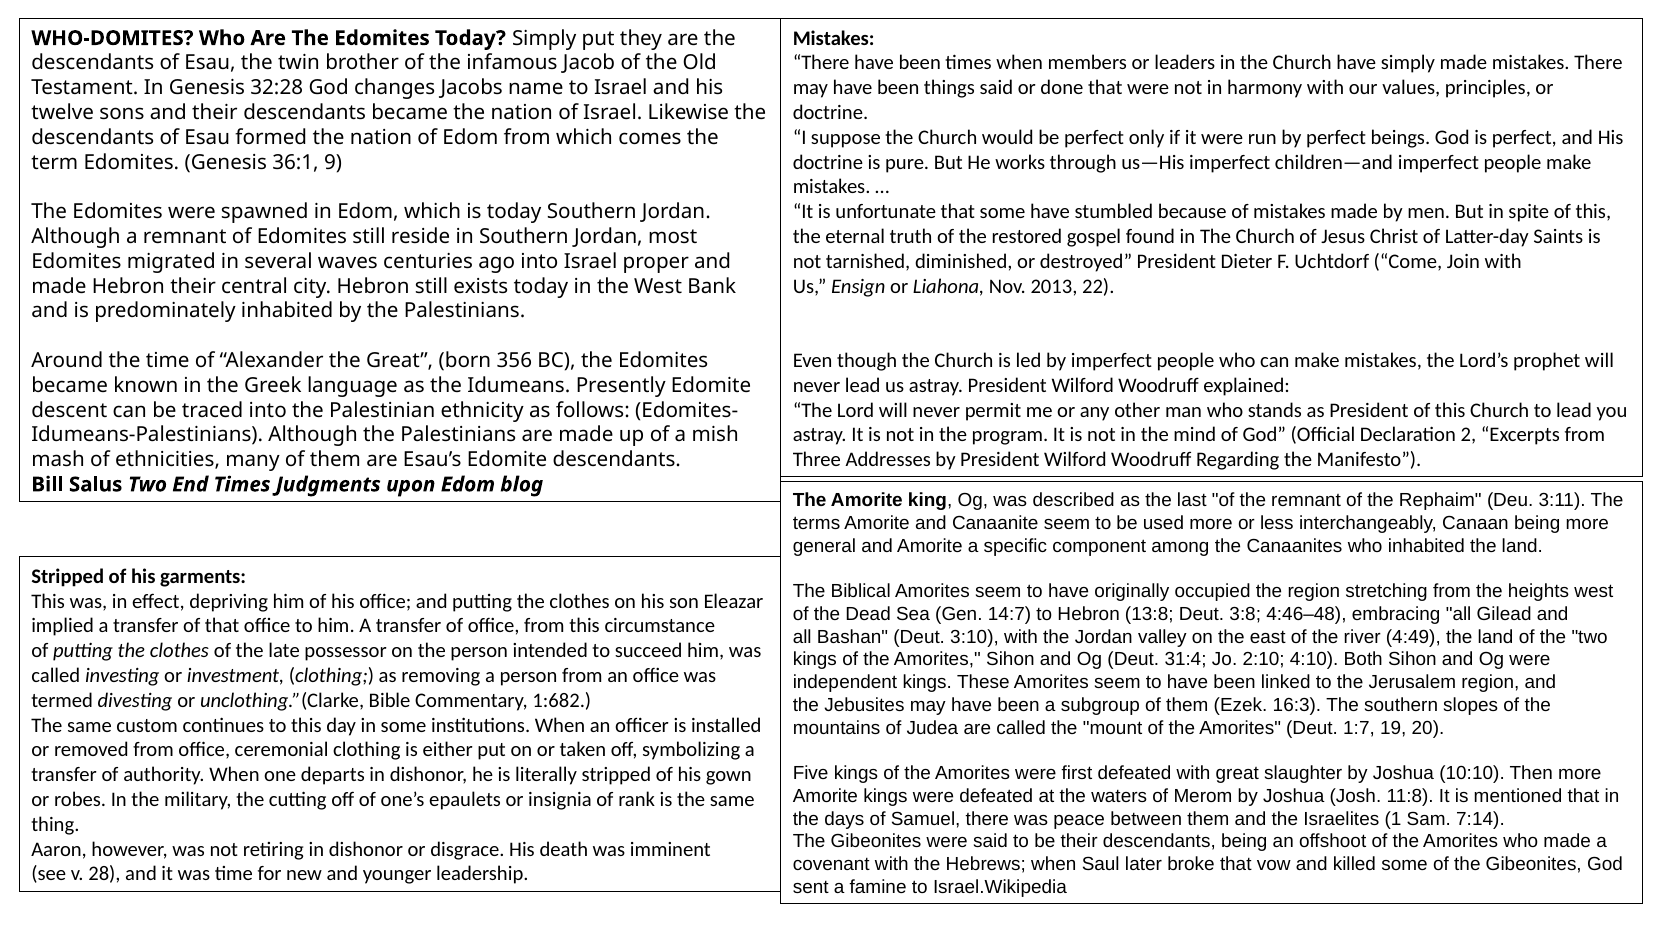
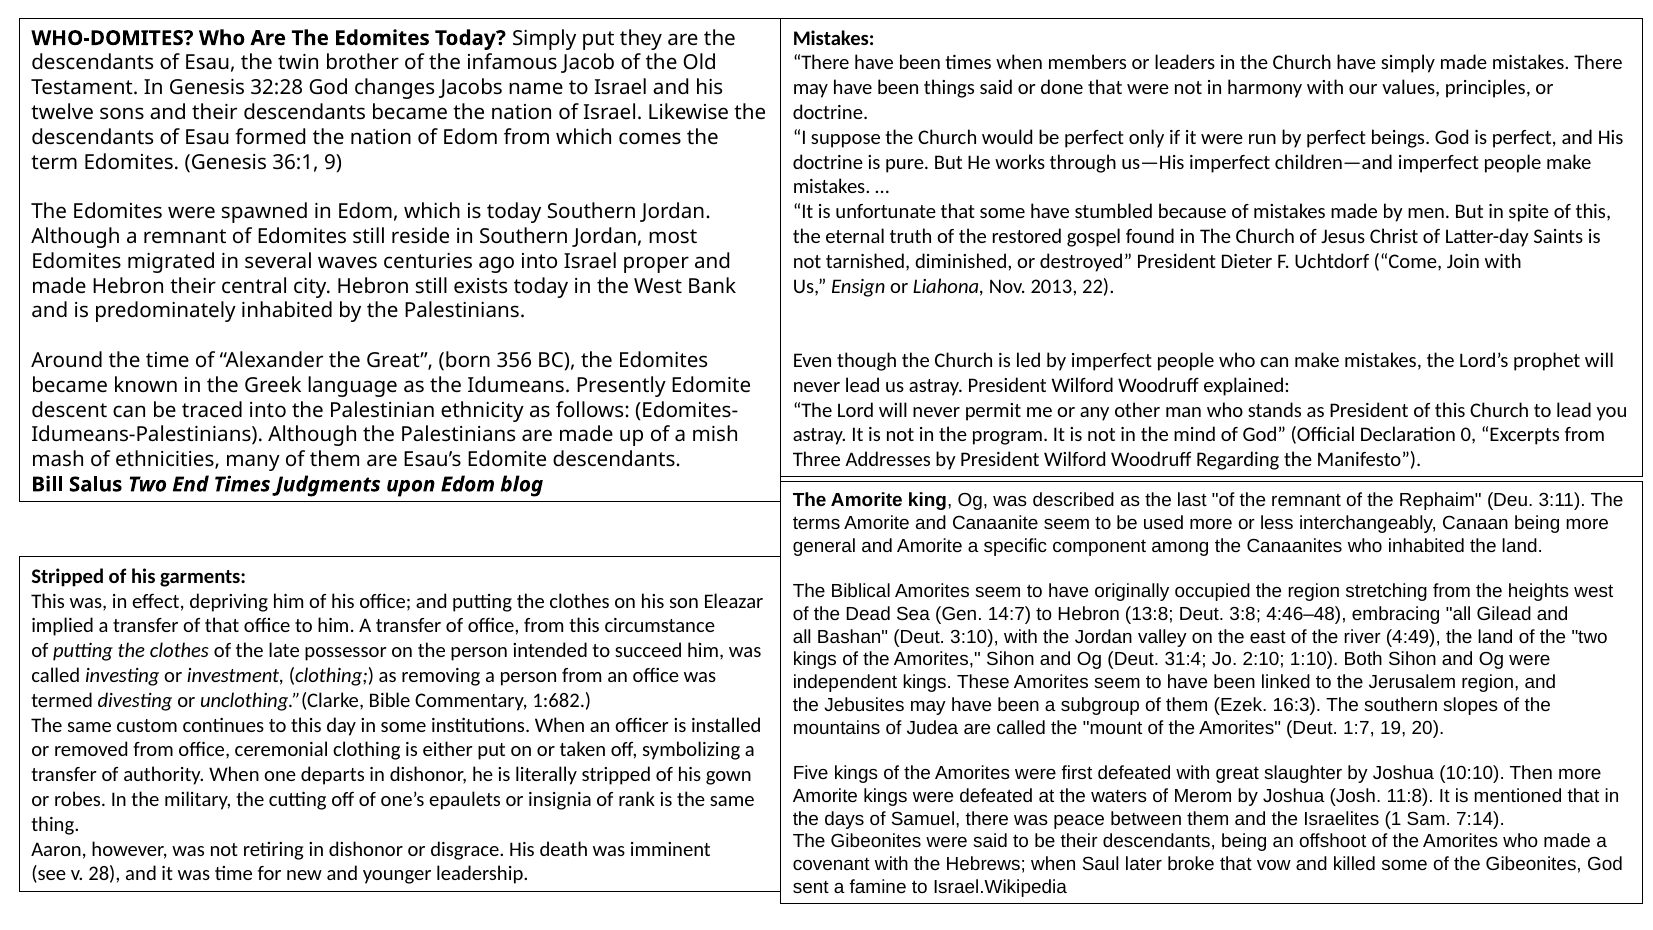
2: 2 -> 0
4:10: 4:10 -> 1:10
